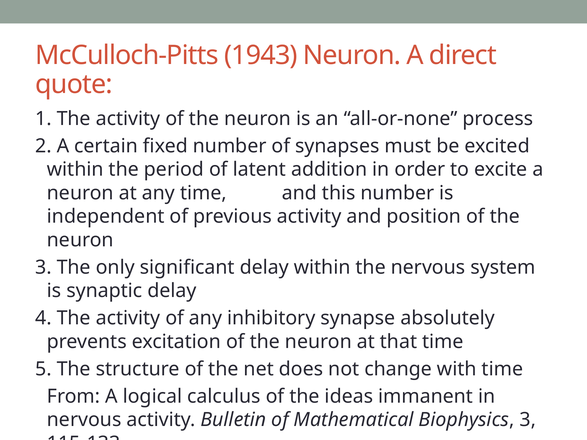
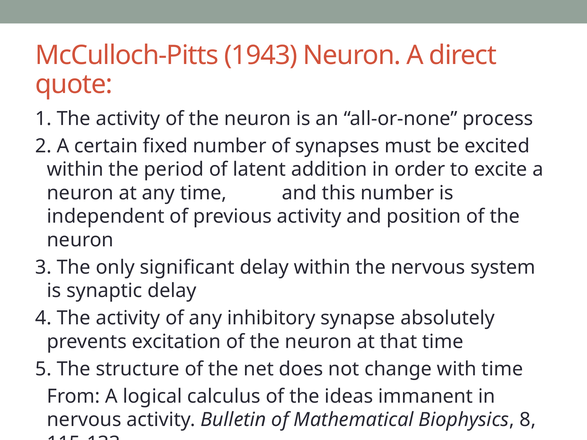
Biophysics 3: 3 -> 8
